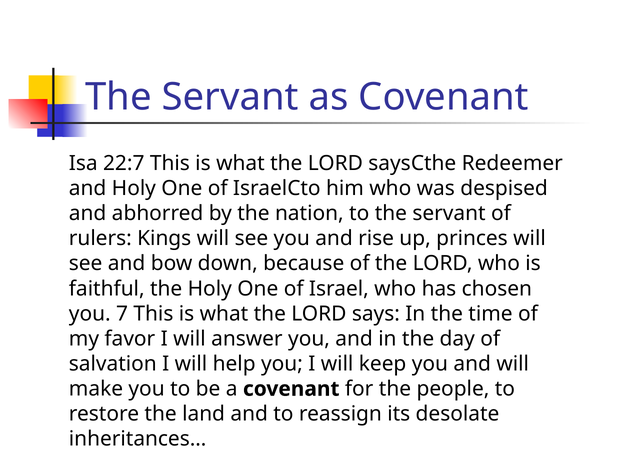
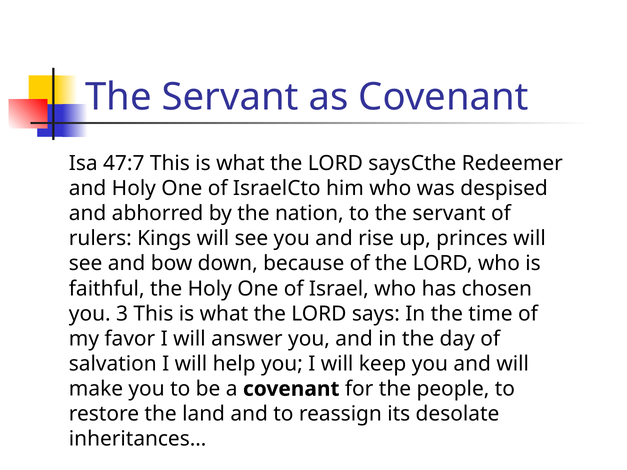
22:7: 22:7 -> 47:7
7: 7 -> 3
